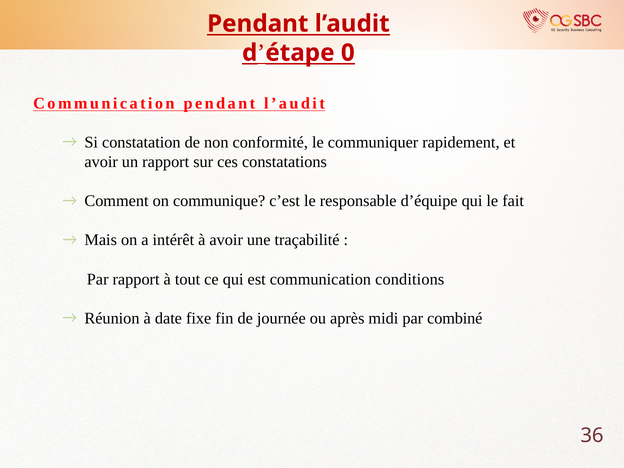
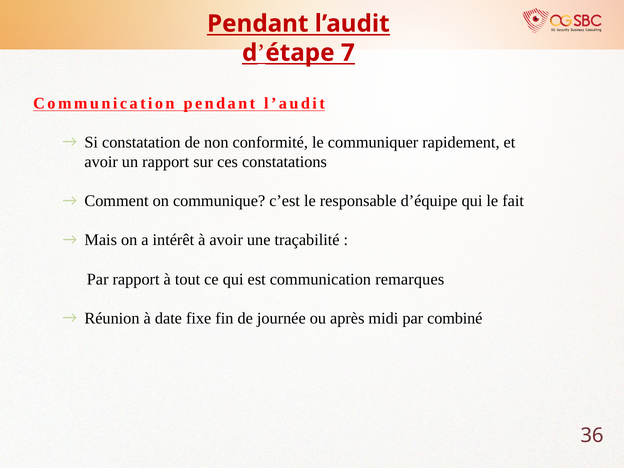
0: 0 -> 7
conditions: conditions -> remarques
